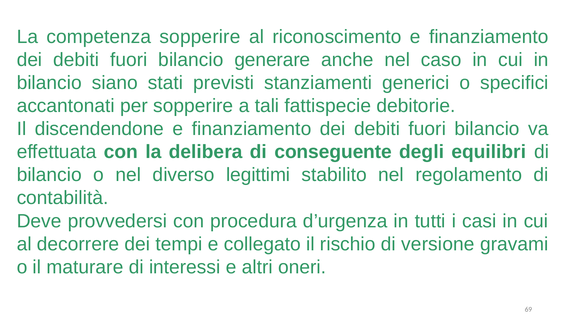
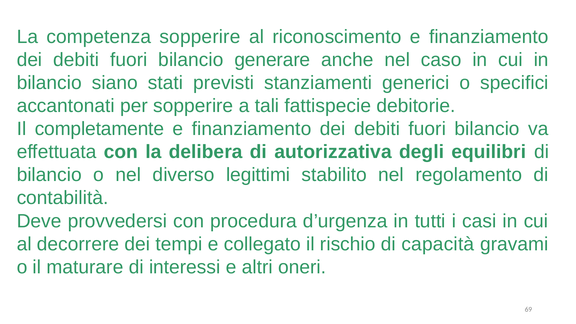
discendendone: discendendone -> completamente
conseguente: conseguente -> autorizzativa
versione: versione -> capacità
